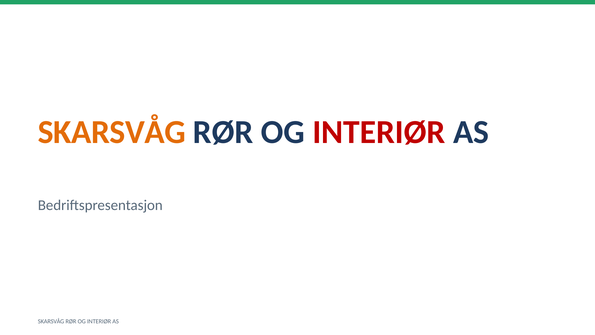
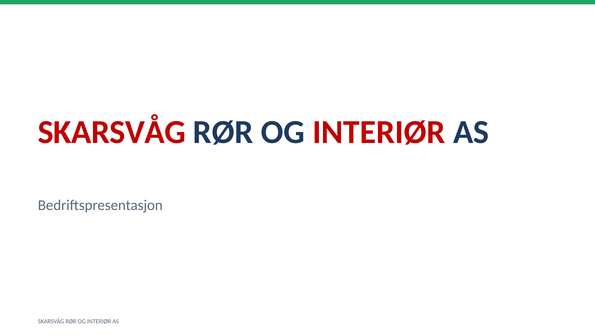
SKARSVÅG at (112, 132) colour: orange -> red
